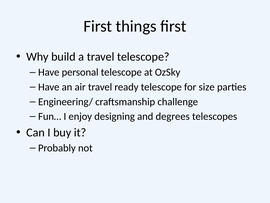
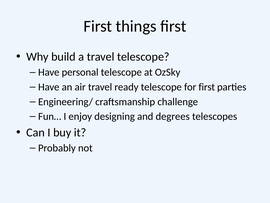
for size: size -> first
